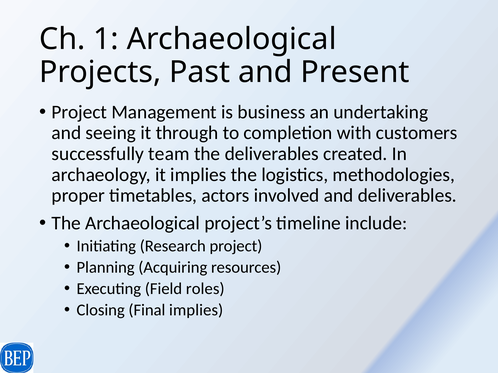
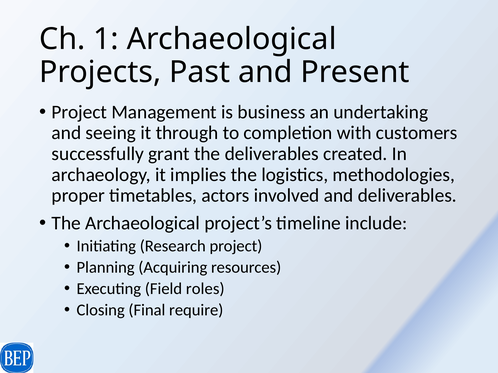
team: team -> grant
Final implies: implies -> require
